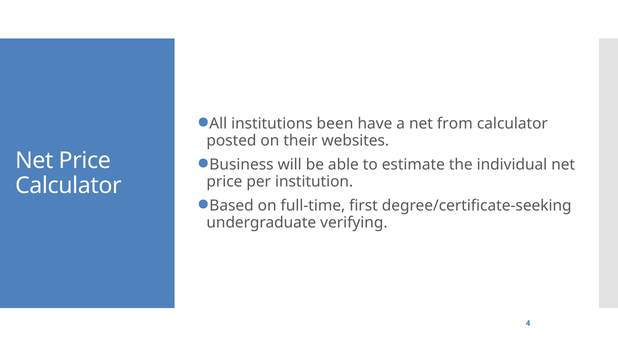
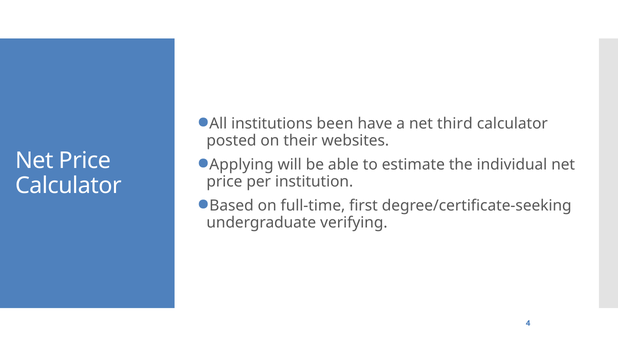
from: from -> third
Business: Business -> Applying
